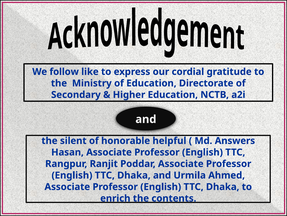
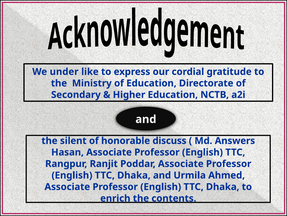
follow: follow -> under
helpful: helpful -> discuss
